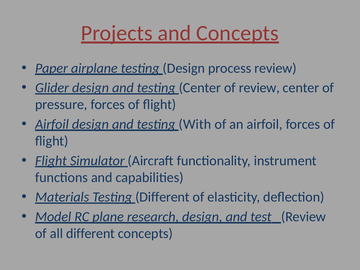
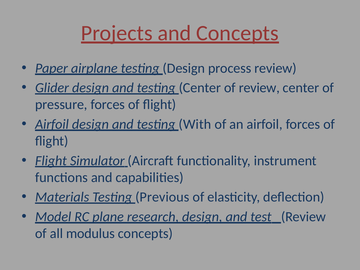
Testing Different: Different -> Previous
all different: different -> modulus
